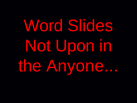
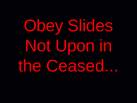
Word: Word -> Obey
Anyone: Anyone -> Ceased
